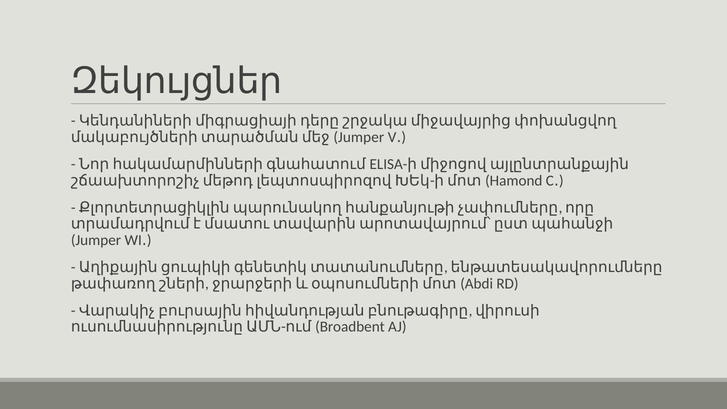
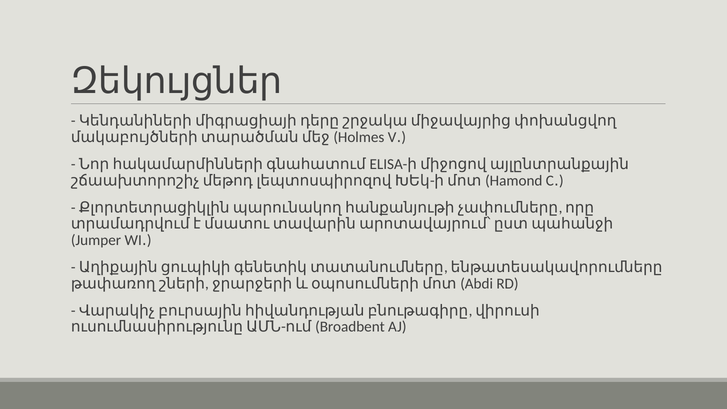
Jumper at (361, 137): Jumper -> Holmes
